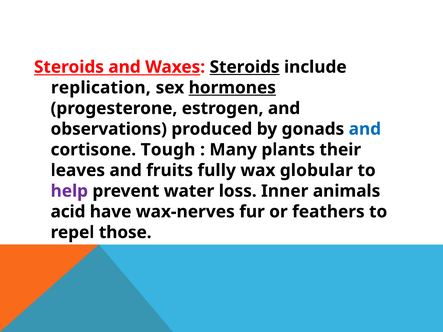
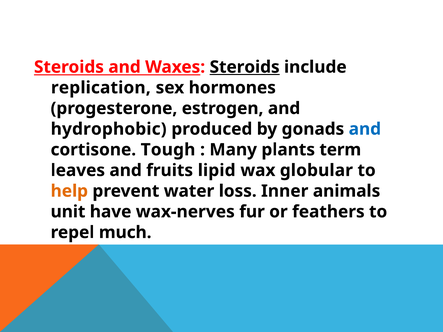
hormones underline: present -> none
observations: observations -> hydrophobic
their: their -> term
fully: fully -> lipid
help colour: purple -> orange
acid: acid -> unit
those: those -> much
